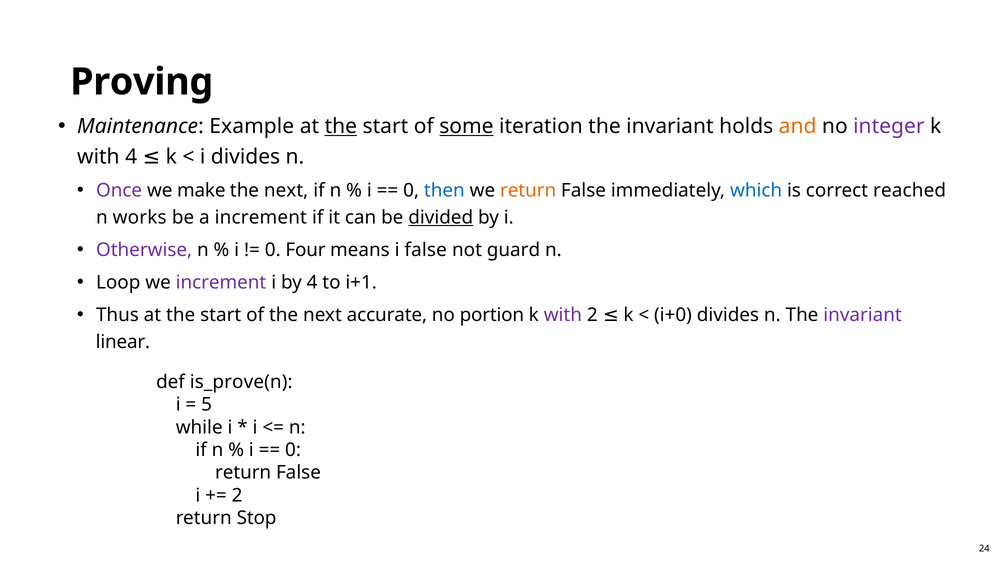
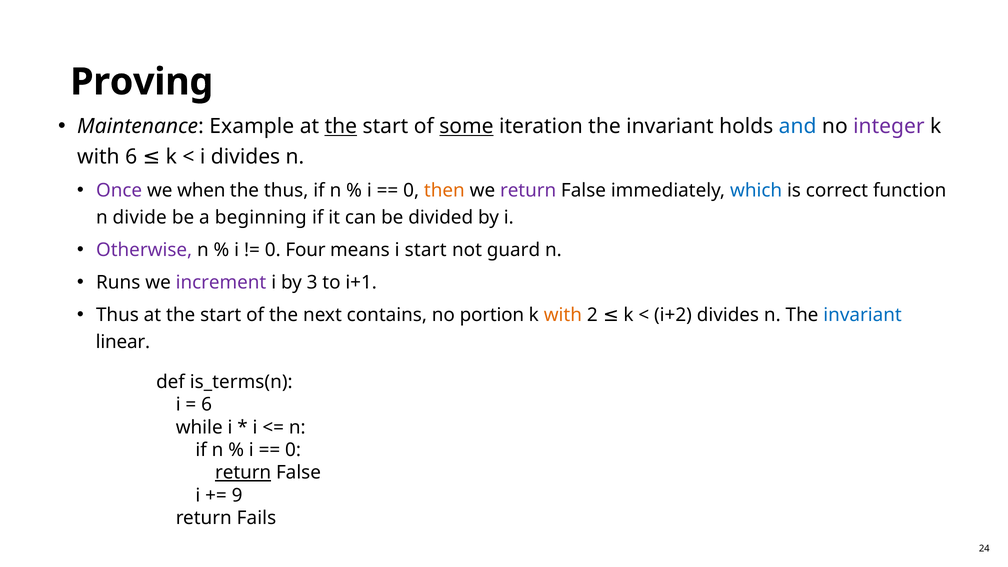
and colour: orange -> blue
with 4: 4 -> 6
make: make -> when
next at (286, 190): next -> thus
then colour: blue -> orange
return at (528, 190) colour: orange -> purple
reached: reached -> function
works: works -> divide
a increment: increment -> beginning
divided underline: present -> none
i false: false -> start
Loop: Loop -> Runs
by 4: 4 -> 3
accurate: accurate -> contains
with at (563, 315) colour: purple -> orange
i+0: i+0 -> i+2
invariant at (863, 315) colour: purple -> blue
is_prove(n: is_prove(n -> is_terms(n
5 at (207, 405): 5 -> 6
return at (243, 473) underline: none -> present
2 at (237, 495): 2 -> 9
Stop: Stop -> Fails
